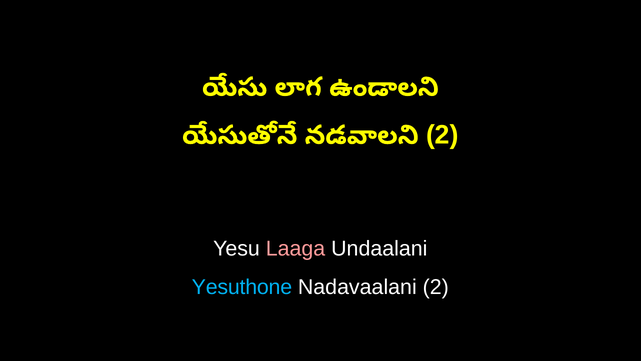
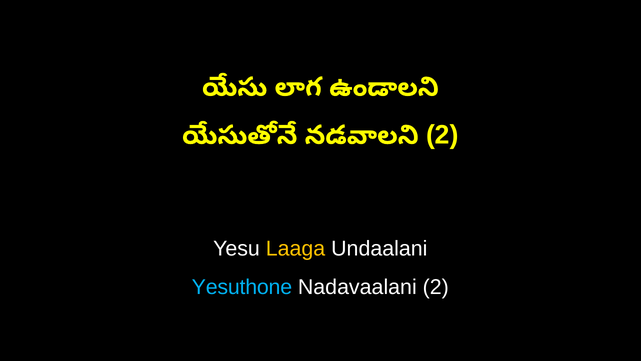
Laaga colour: pink -> yellow
